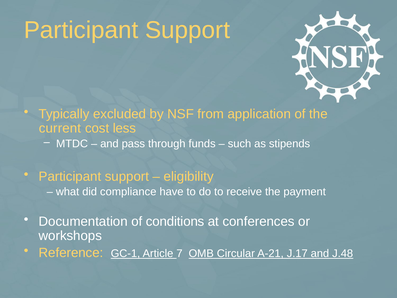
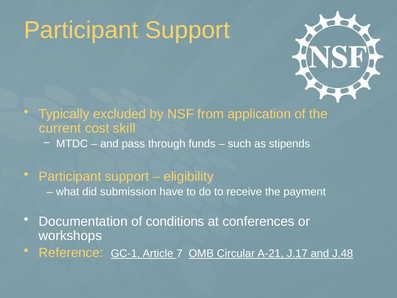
less: less -> skill
compliance: compliance -> submission
